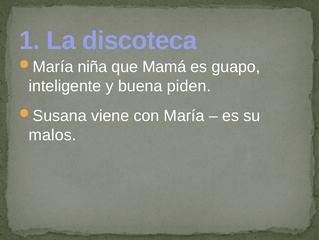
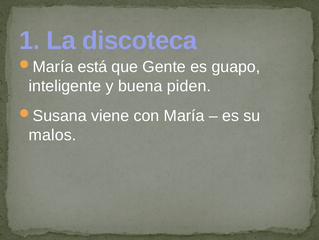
niña: niña -> está
Mamá: Mamá -> Gente
